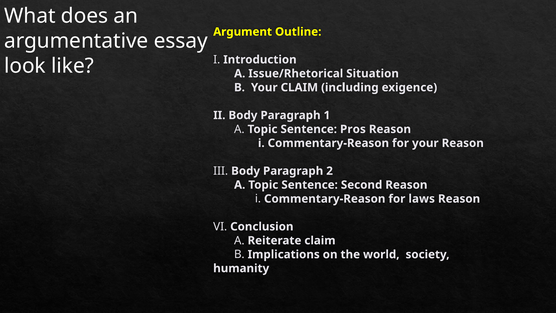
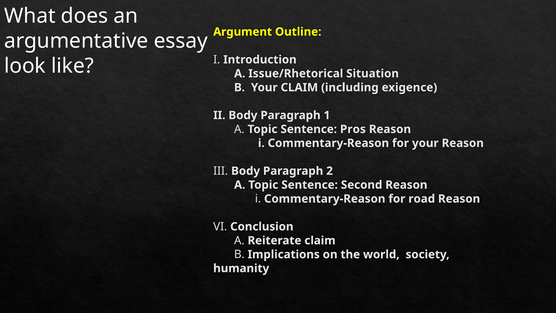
laws: laws -> road
